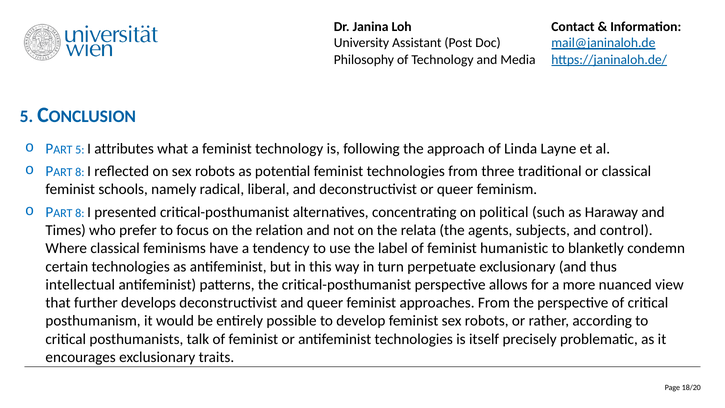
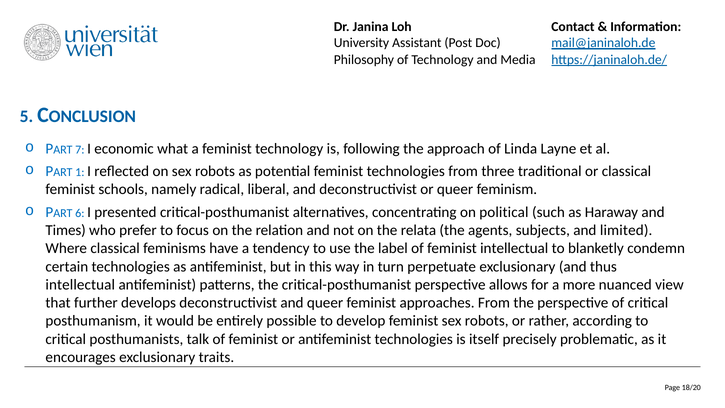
5 at (80, 150): 5 -> 7
attributes: attributes -> economic
8 at (80, 172): 8 -> 1
8 at (80, 213): 8 -> 6
control: control -> limited
feminist humanistic: humanistic -> intellectual
